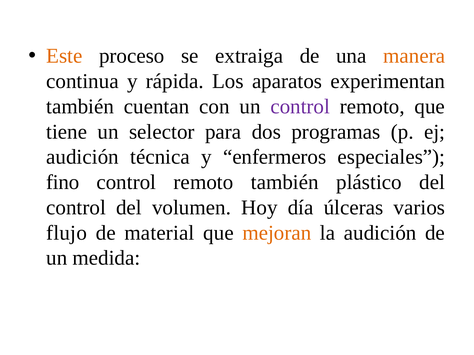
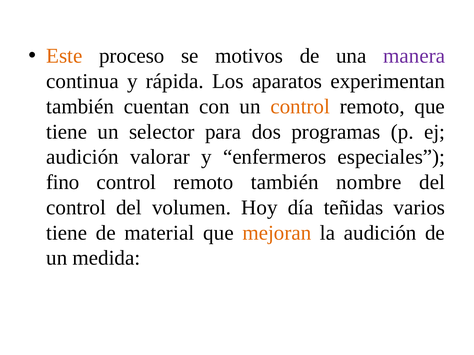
extraiga: extraiga -> motivos
manera colour: orange -> purple
control at (300, 107) colour: purple -> orange
técnica: técnica -> valorar
plástico: plástico -> nombre
úlceras: úlceras -> teñidas
flujo at (67, 233): flujo -> tiene
